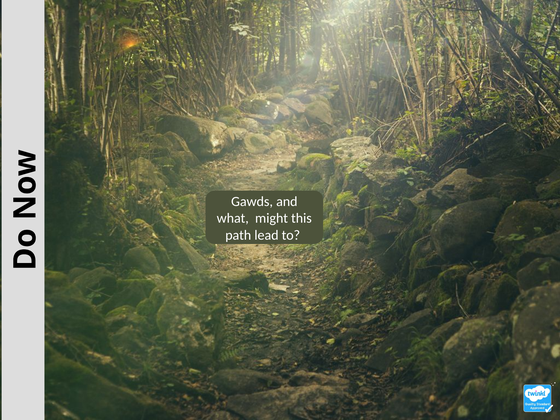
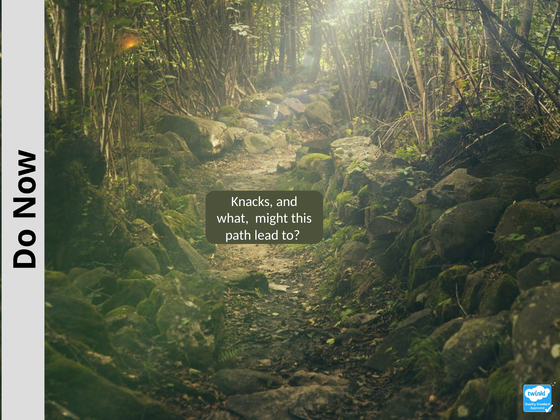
Gawds: Gawds -> Knacks
